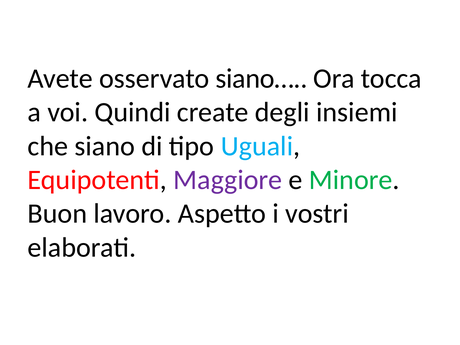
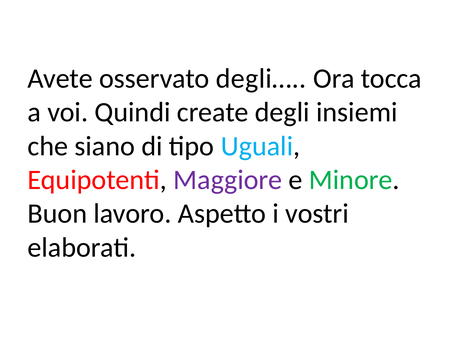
siano…: siano… -> degli…
